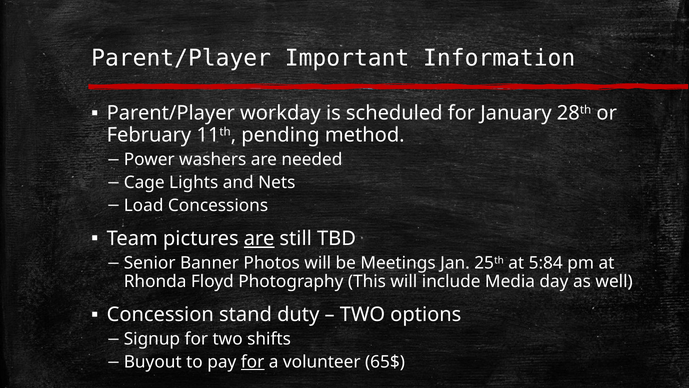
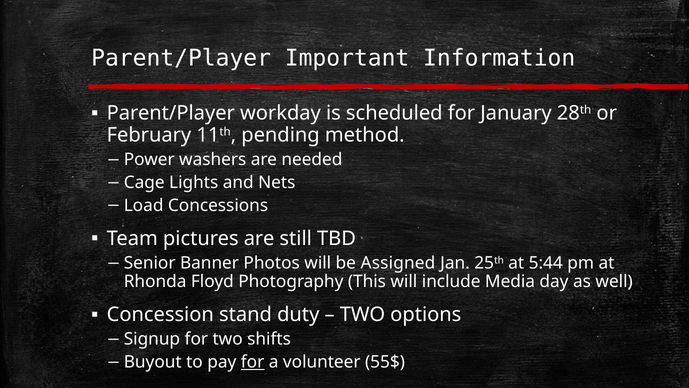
are at (259, 238) underline: present -> none
Meetings: Meetings -> Assigned
5:84: 5:84 -> 5:44
65$: 65$ -> 55$
